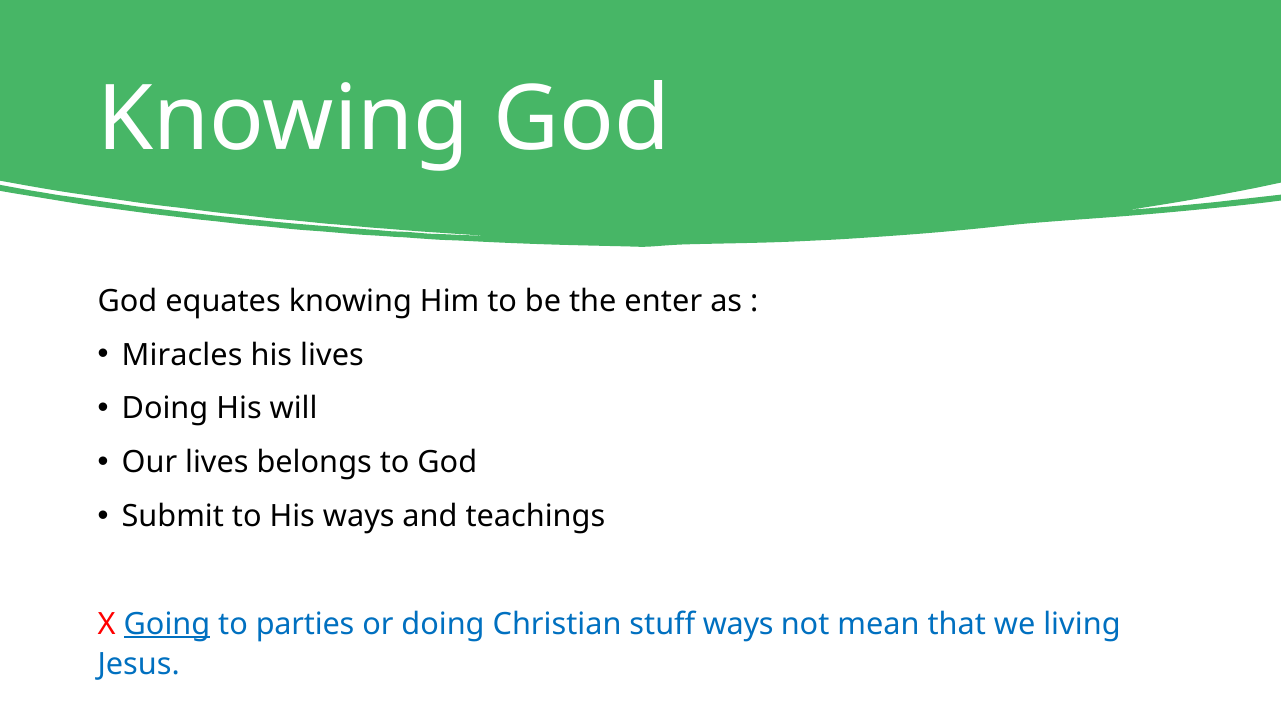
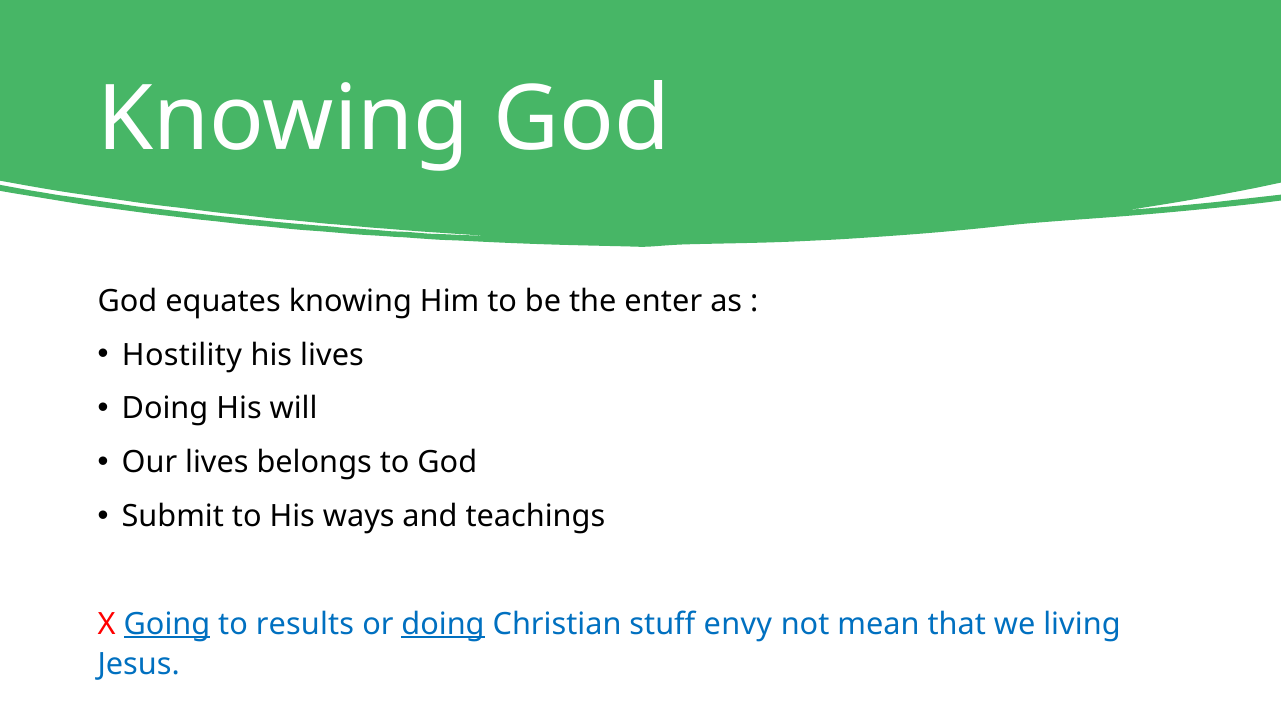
Miracles: Miracles -> Hostility
parties: parties -> results
doing at (443, 624) underline: none -> present
stuff ways: ways -> envy
